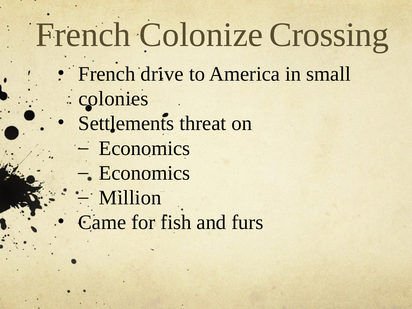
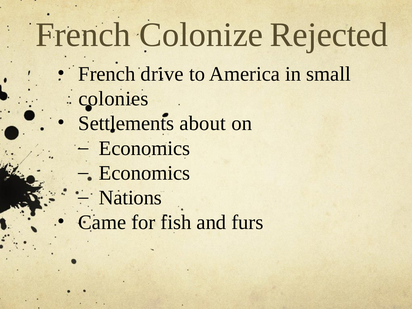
Crossing: Crossing -> Rejected
threat: threat -> about
Million: Million -> Nations
